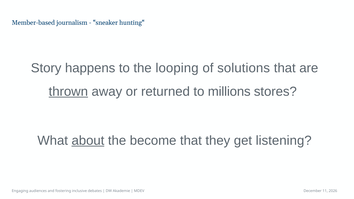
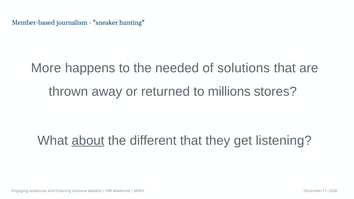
Story: Story -> More
looping: looping -> needed
thrown underline: present -> none
become: become -> different
